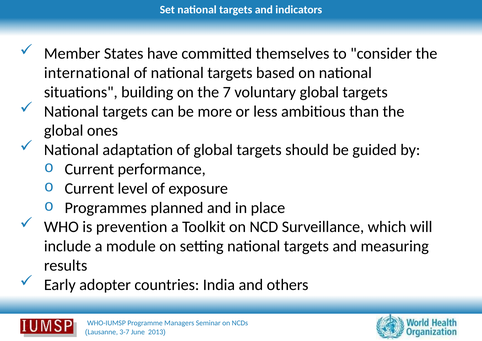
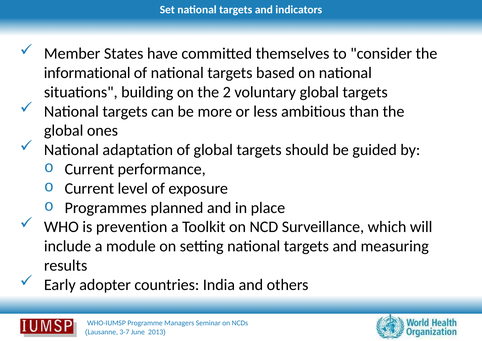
international: international -> informational
7: 7 -> 2
